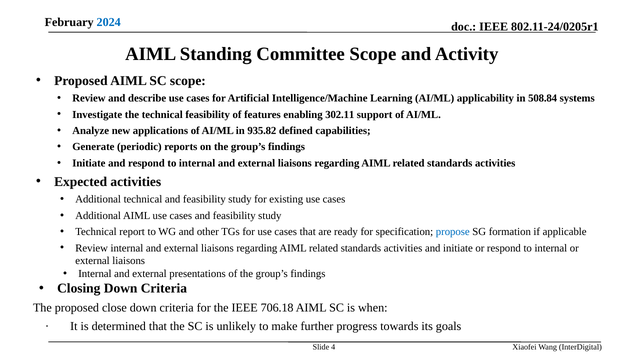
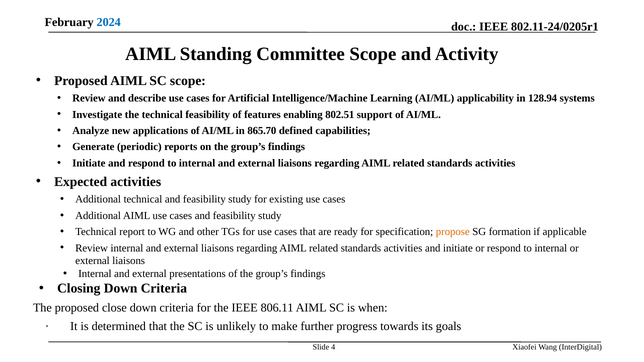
508.84: 508.84 -> 128.94
302.11: 302.11 -> 802.51
935.82: 935.82 -> 865.70
propose colour: blue -> orange
706.18: 706.18 -> 806.11
